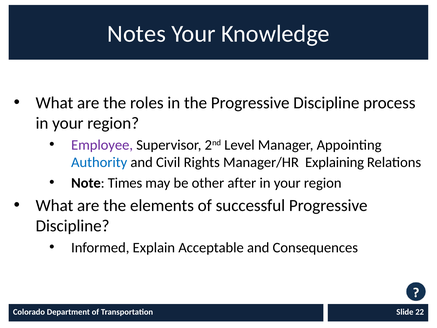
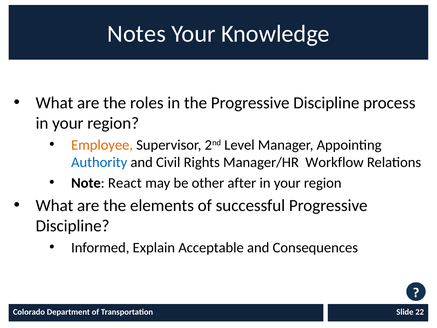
Employee colour: purple -> orange
Explaining: Explaining -> Workflow
Times: Times -> React
